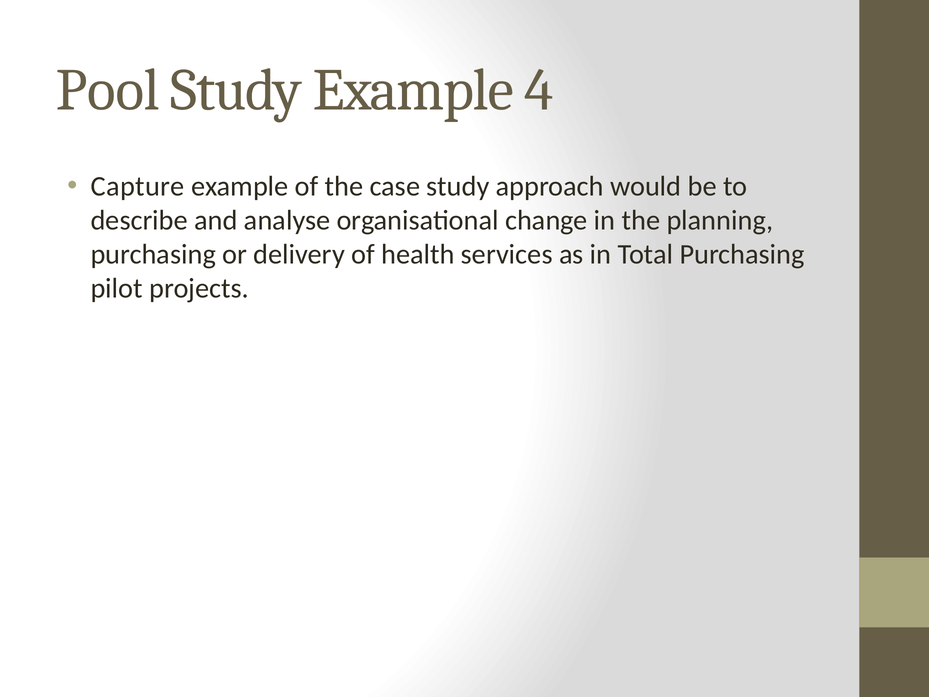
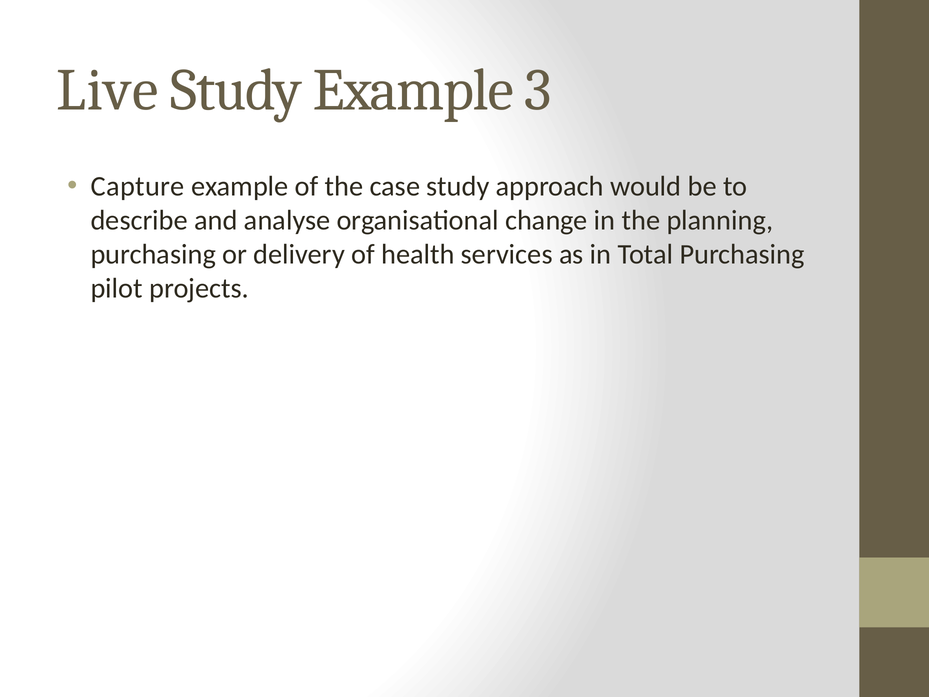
Pool: Pool -> Live
4: 4 -> 3
